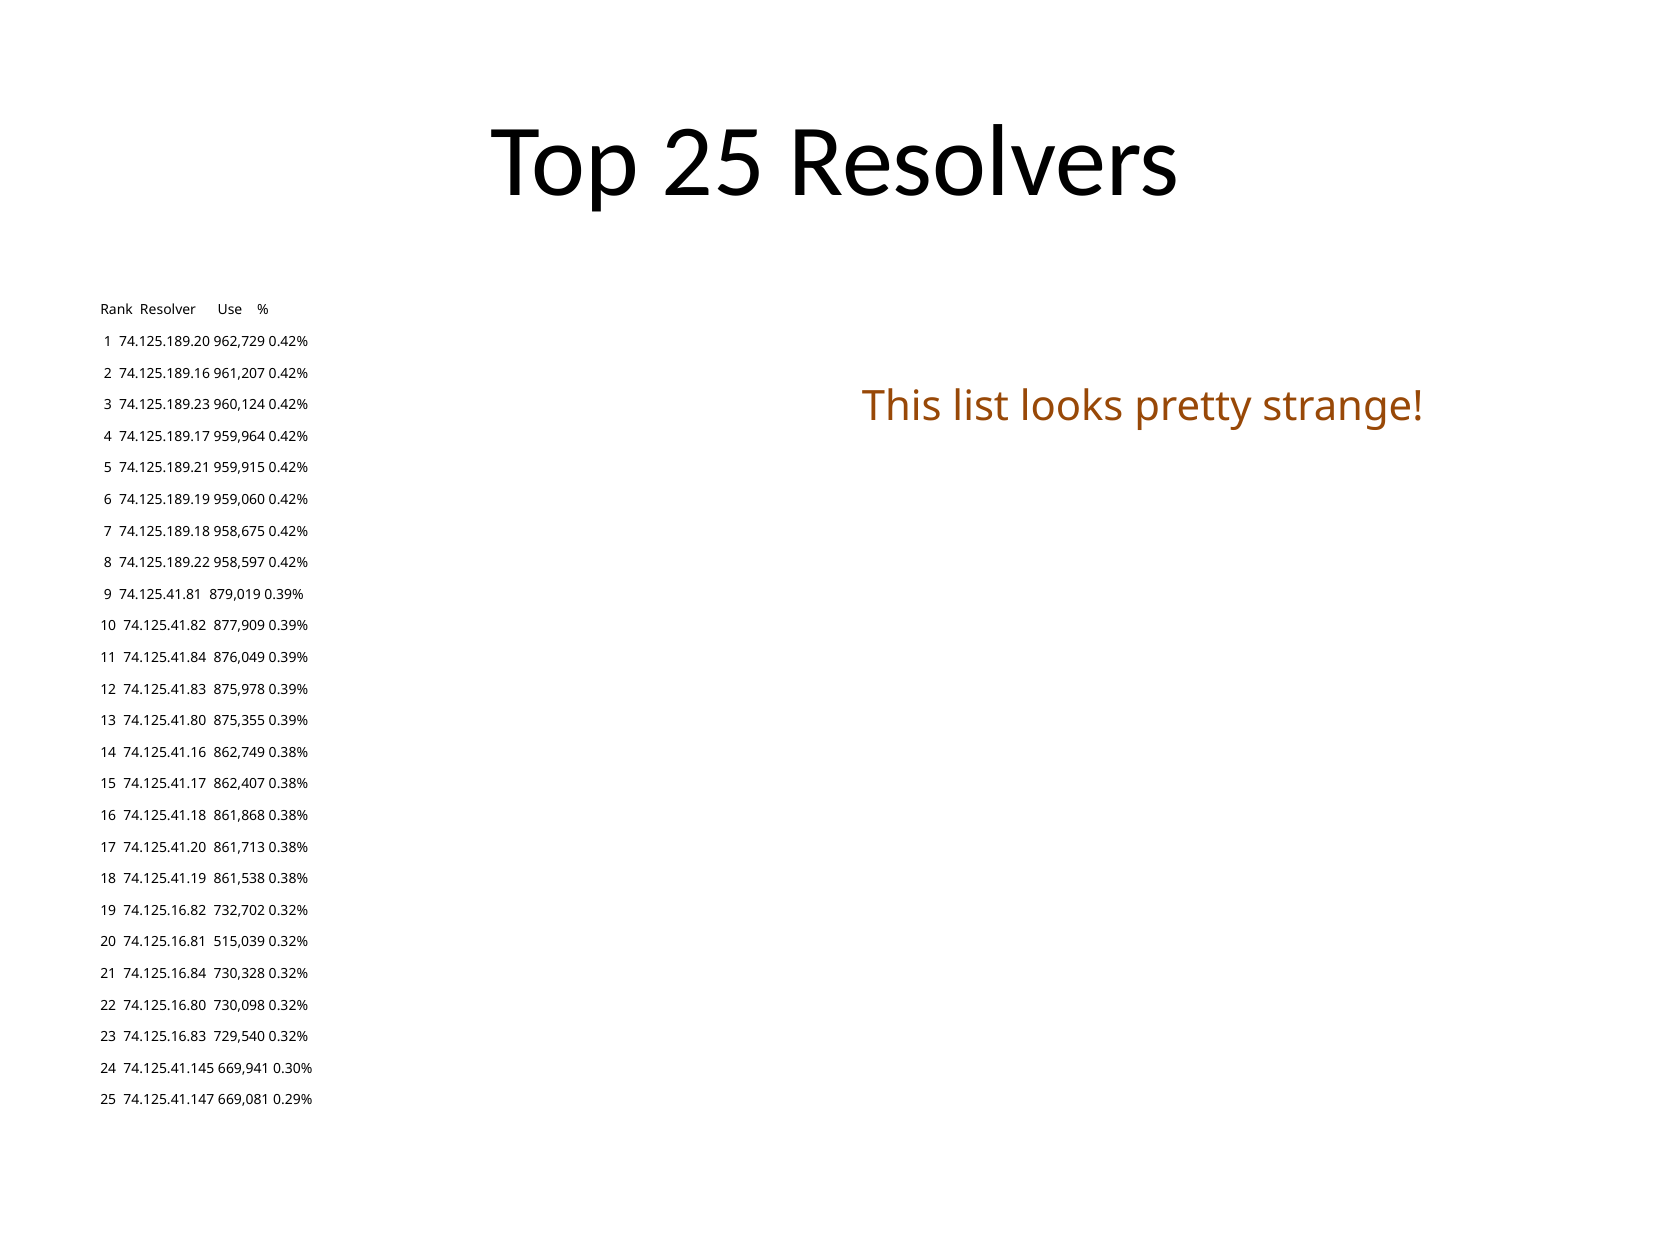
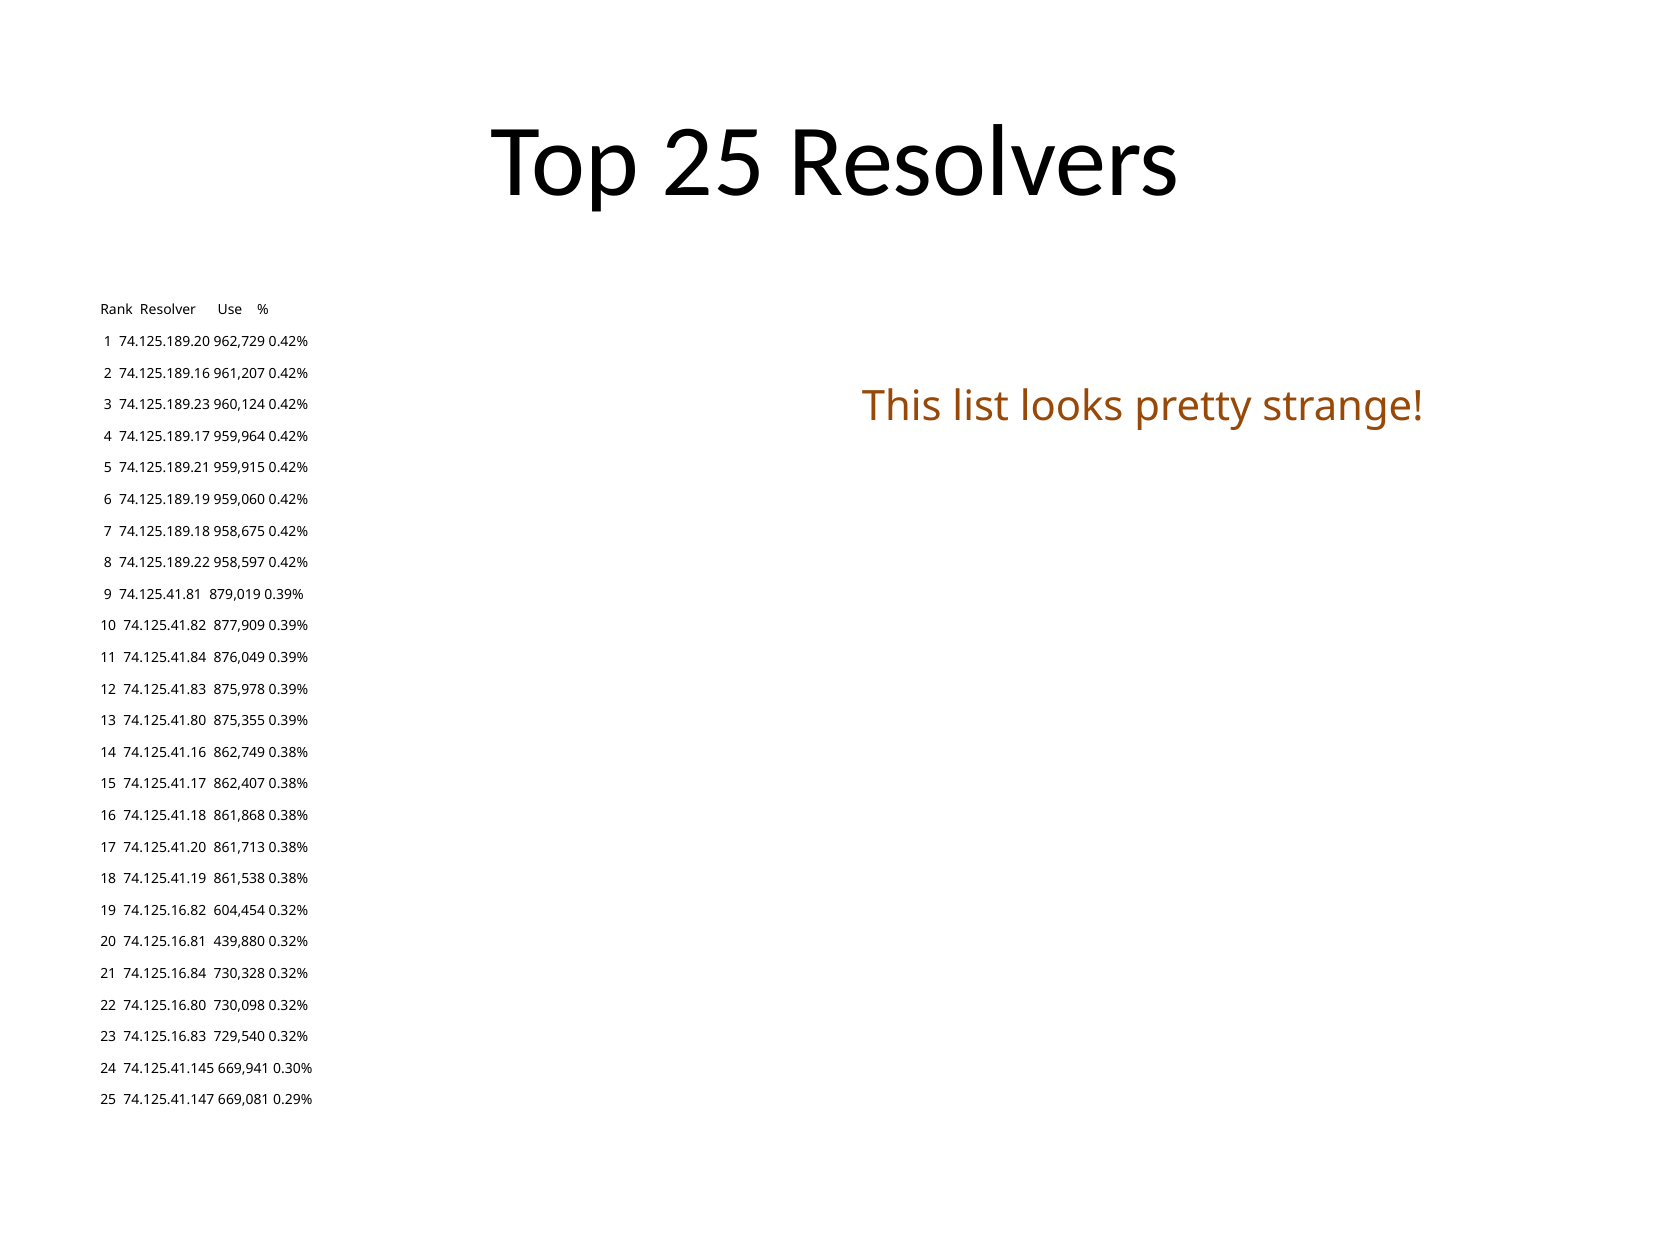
732,702: 732,702 -> 604,454
515,039: 515,039 -> 439,880
